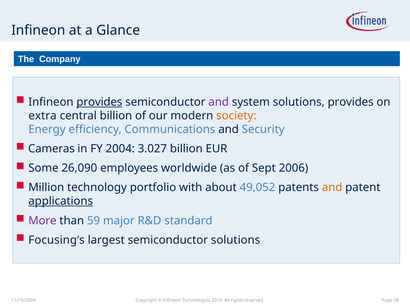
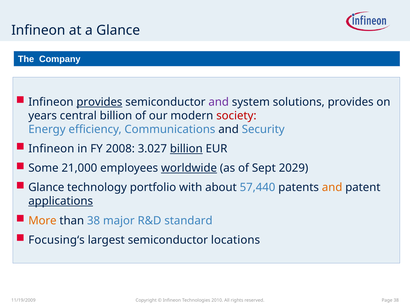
extra: extra -> years
society colour: orange -> red
Cameras at (51, 148): Cameras -> Infineon
2004: 2004 -> 2008
billion at (186, 148) underline: none -> present
26,090: 26,090 -> 21,000
worldwide underline: none -> present
2006: 2006 -> 2029
Million at (46, 187): Million -> Glance
49,052: 49,052 -> 57,440
More colour: purple -> orange
than 59: 59 -> 38
semiconductor solutions: solutions -> locations
